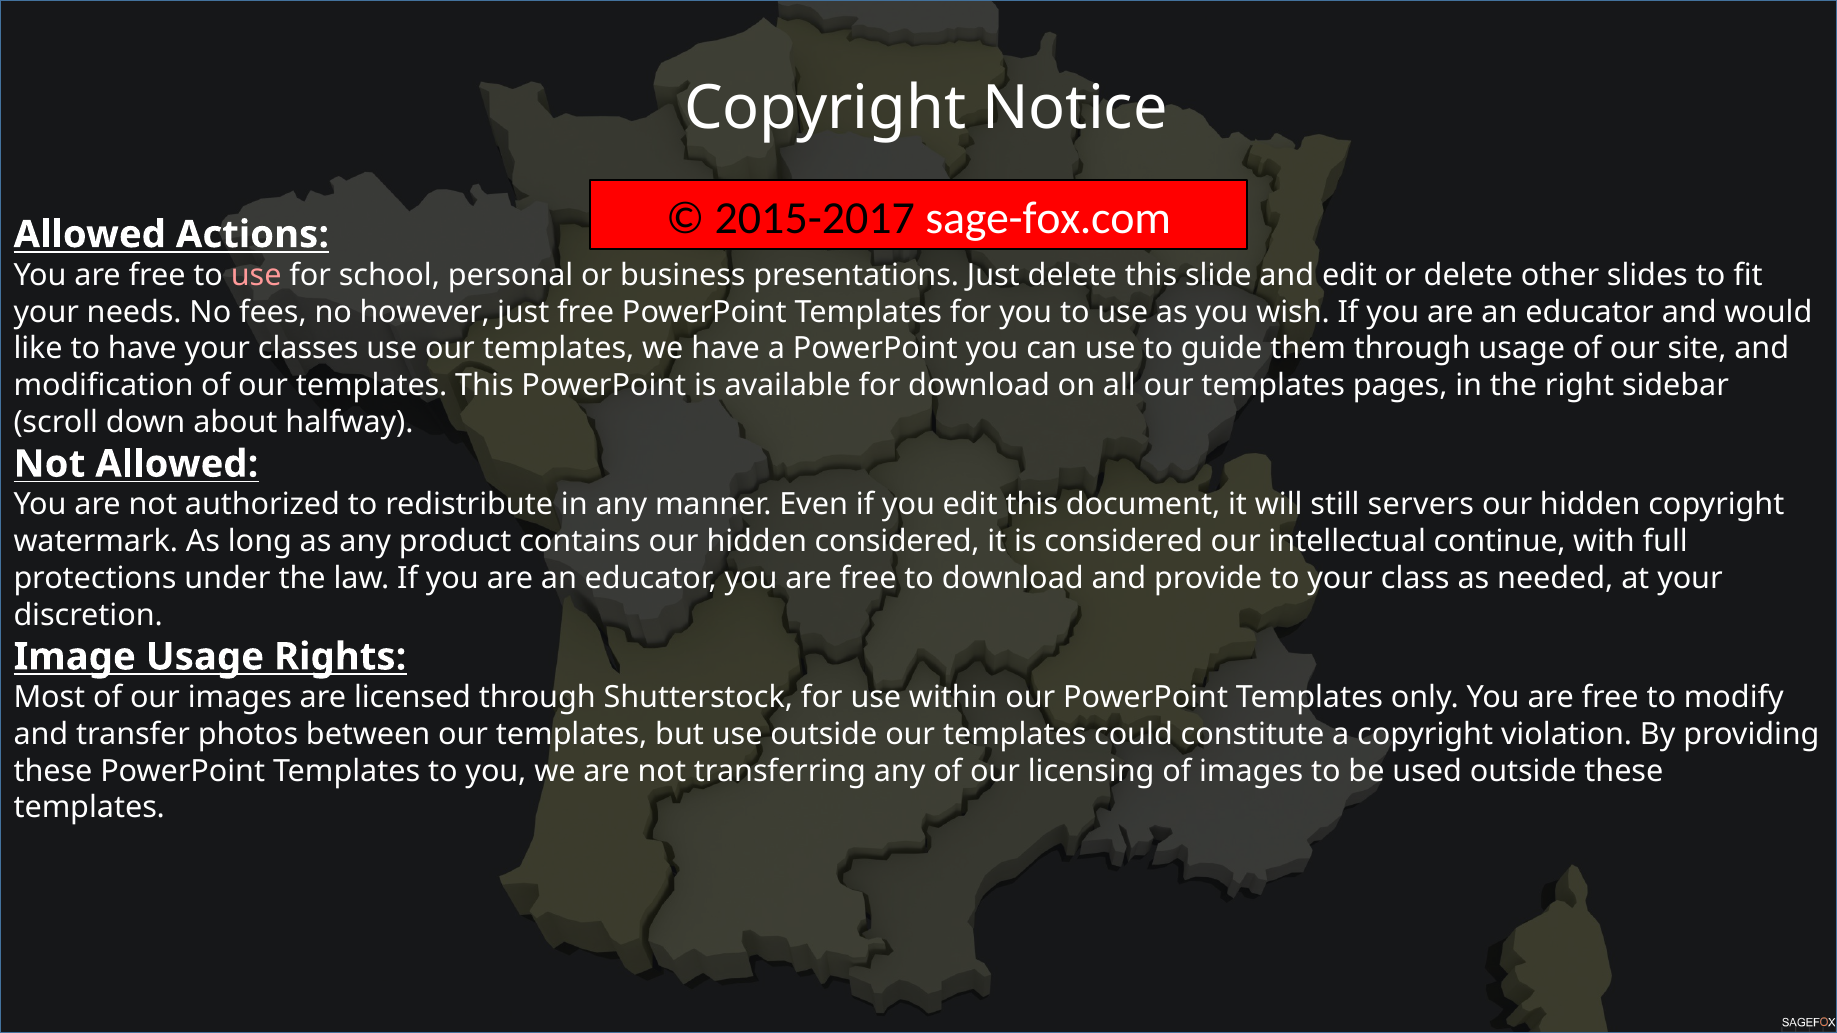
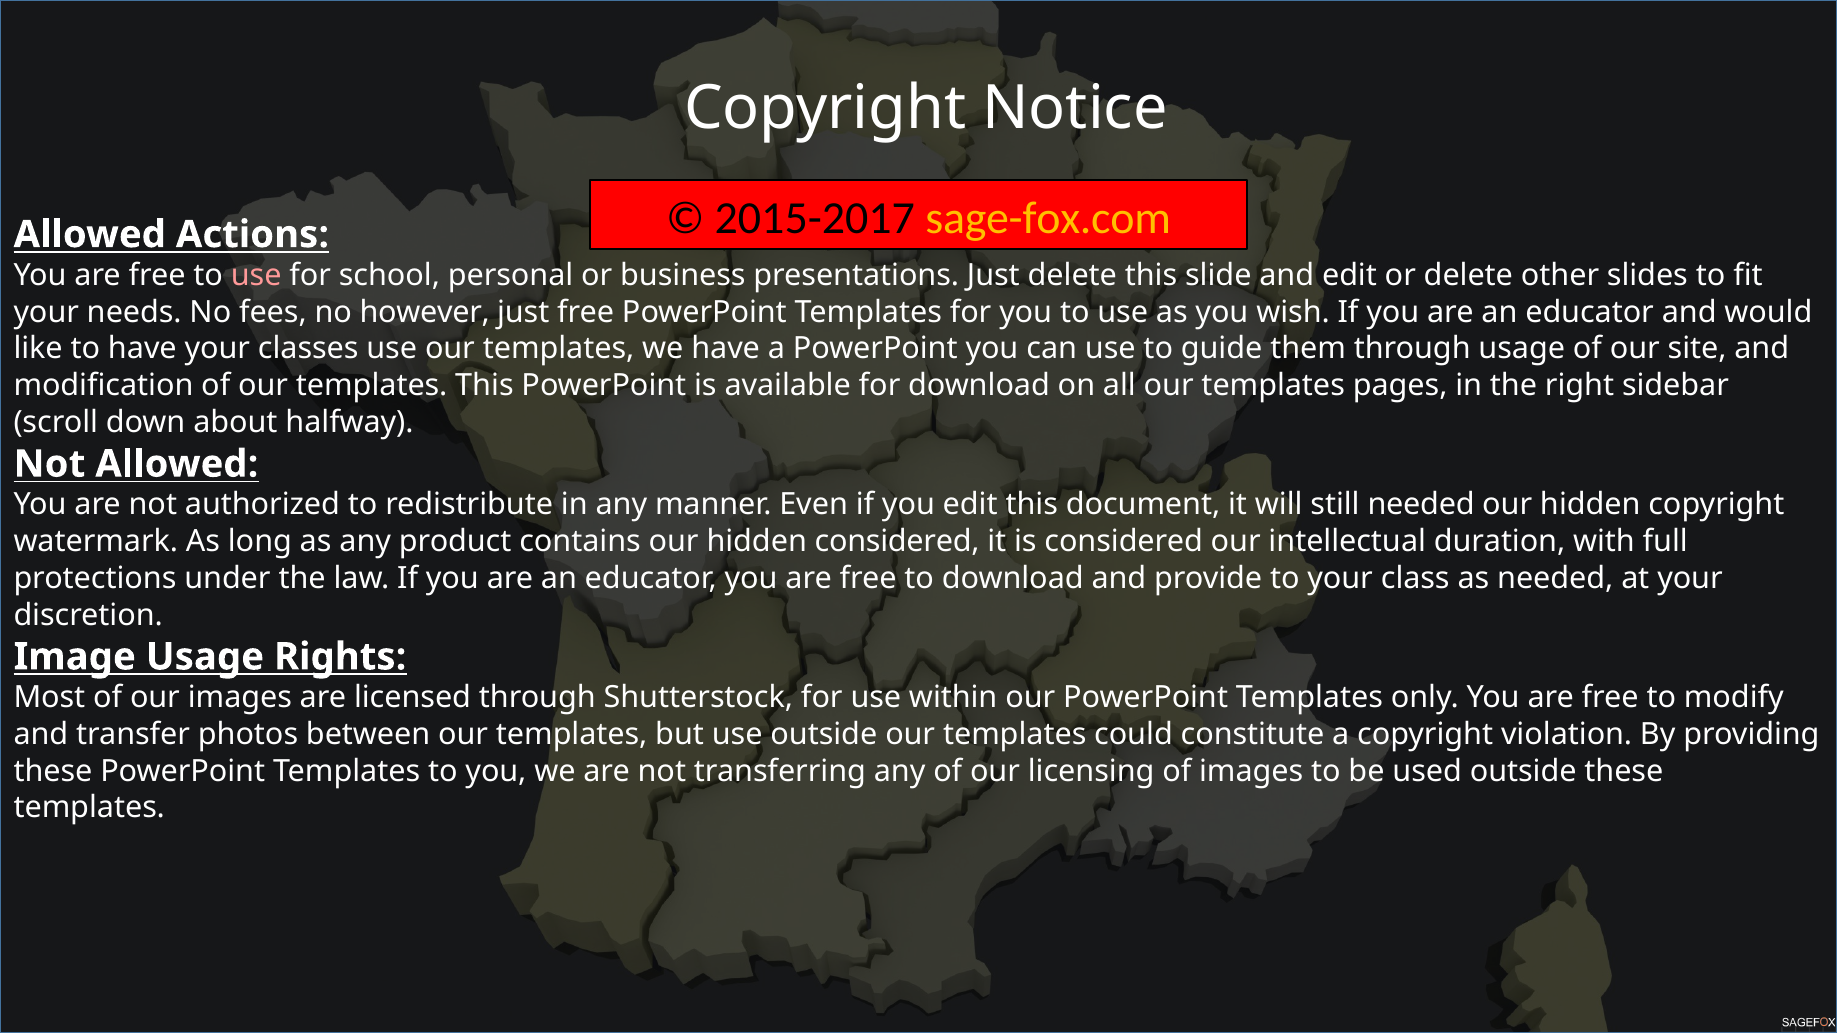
sage-fox.com colour: white -> yellow
still servers: servers -> needed
continue: continue -> duration
